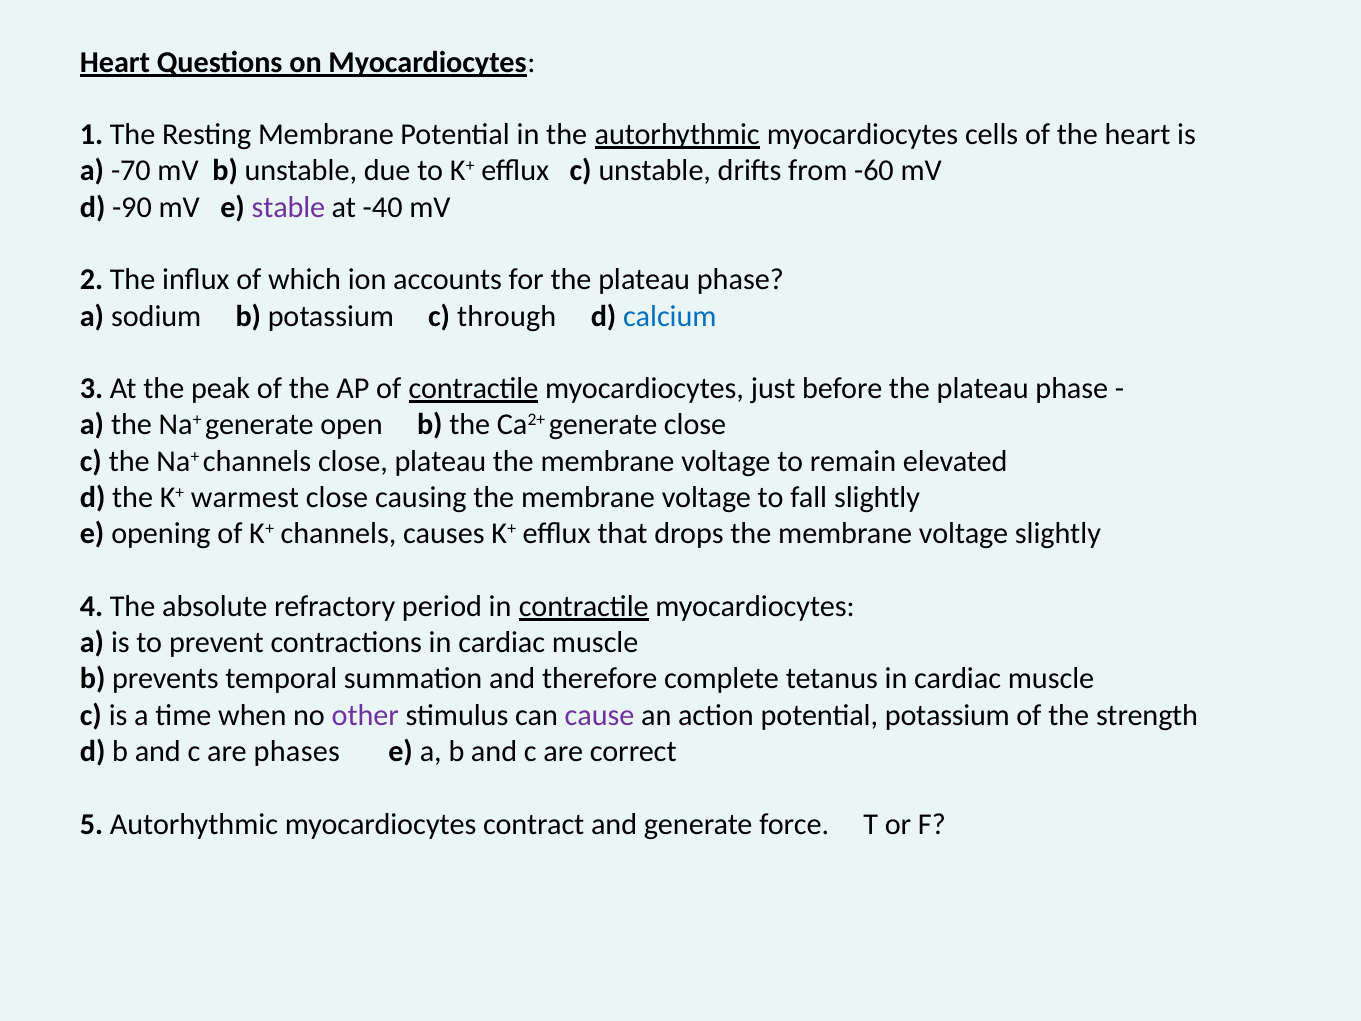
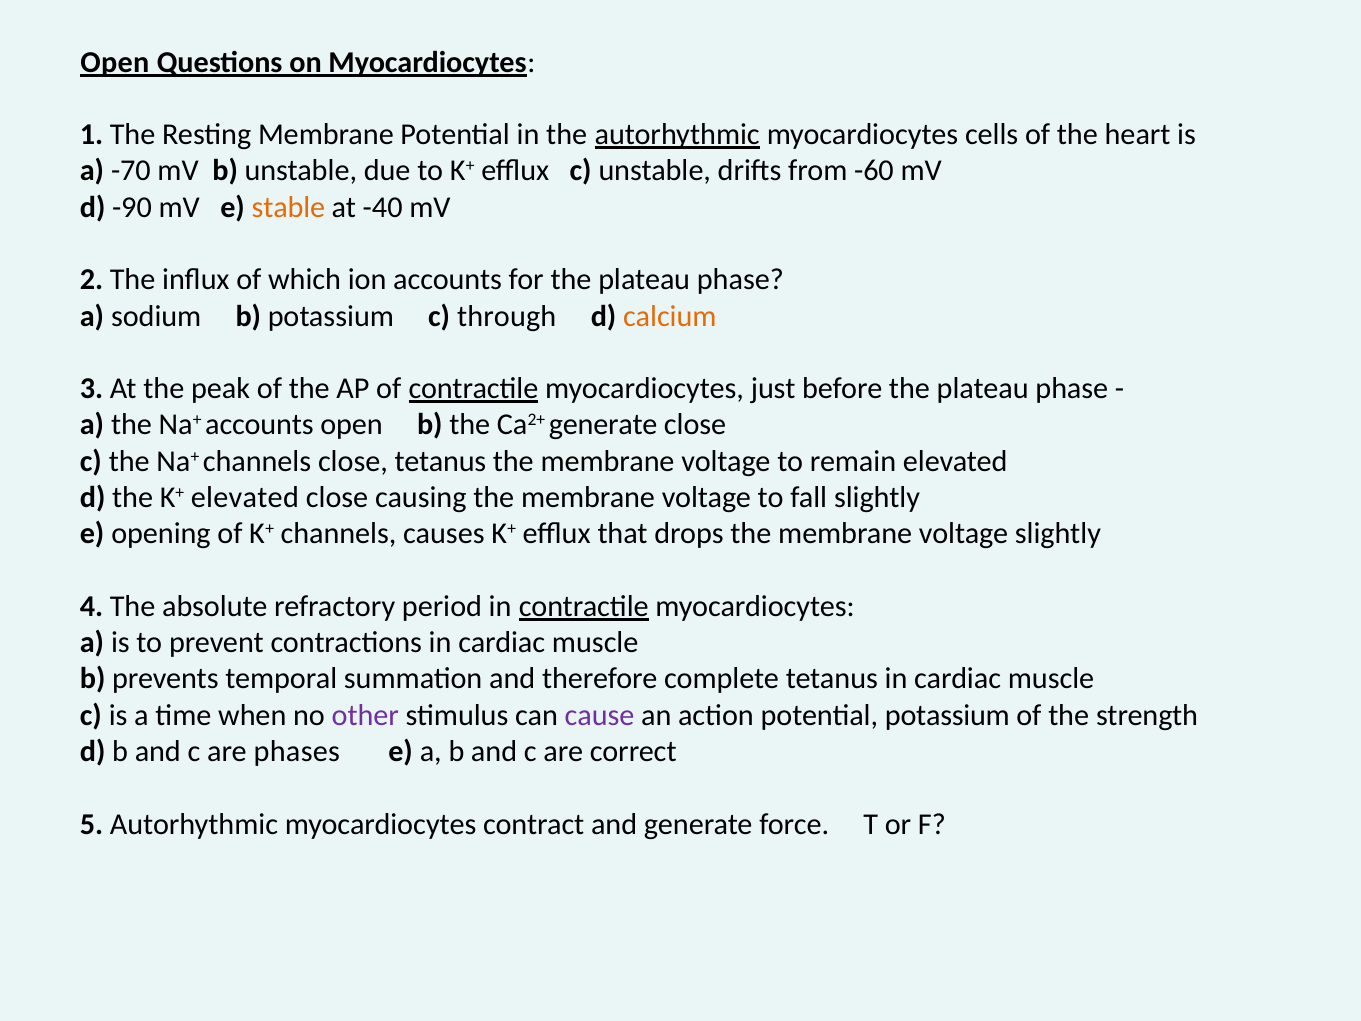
Heart at (115, 62): Heart -> Open
stable colour: purple -> orange
calcium colour: blue -> orange
Na+ generate: generate -> accounts
close plateau: plateau -> tetanus
K+ warmest: warmest -> elevated
